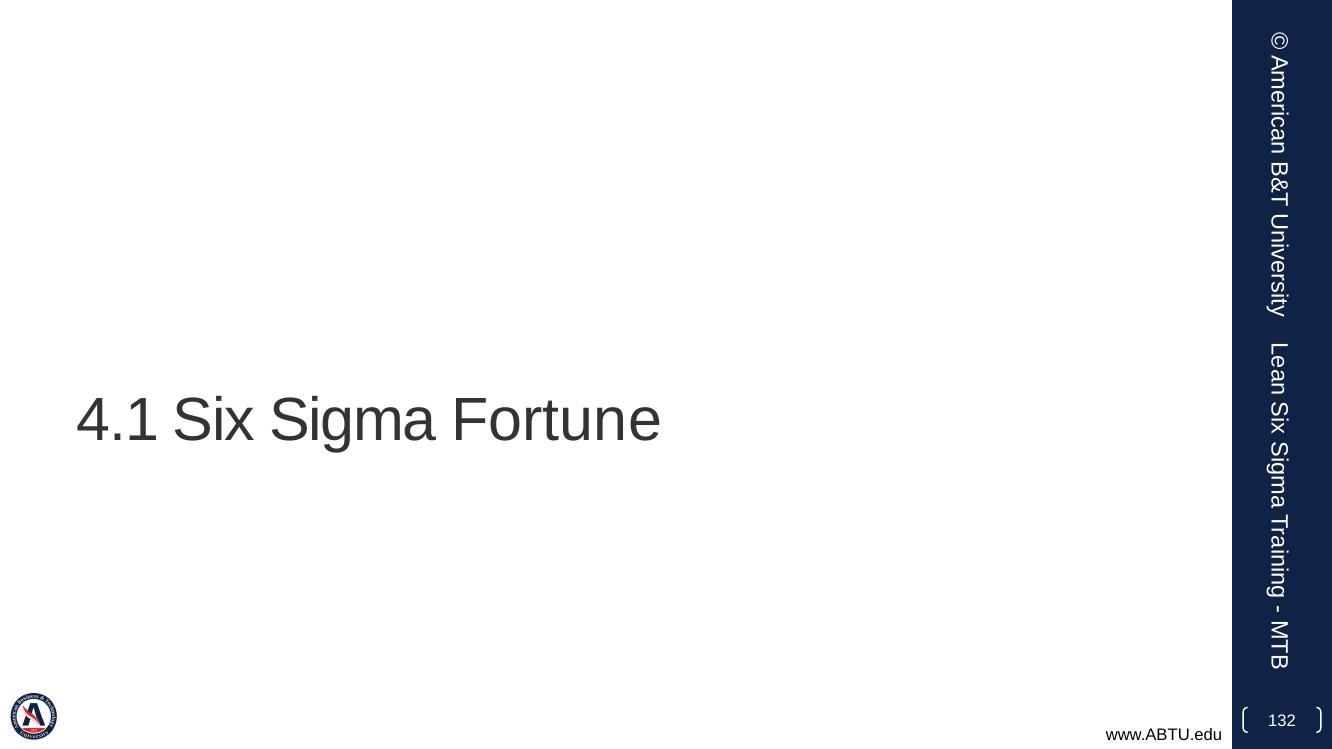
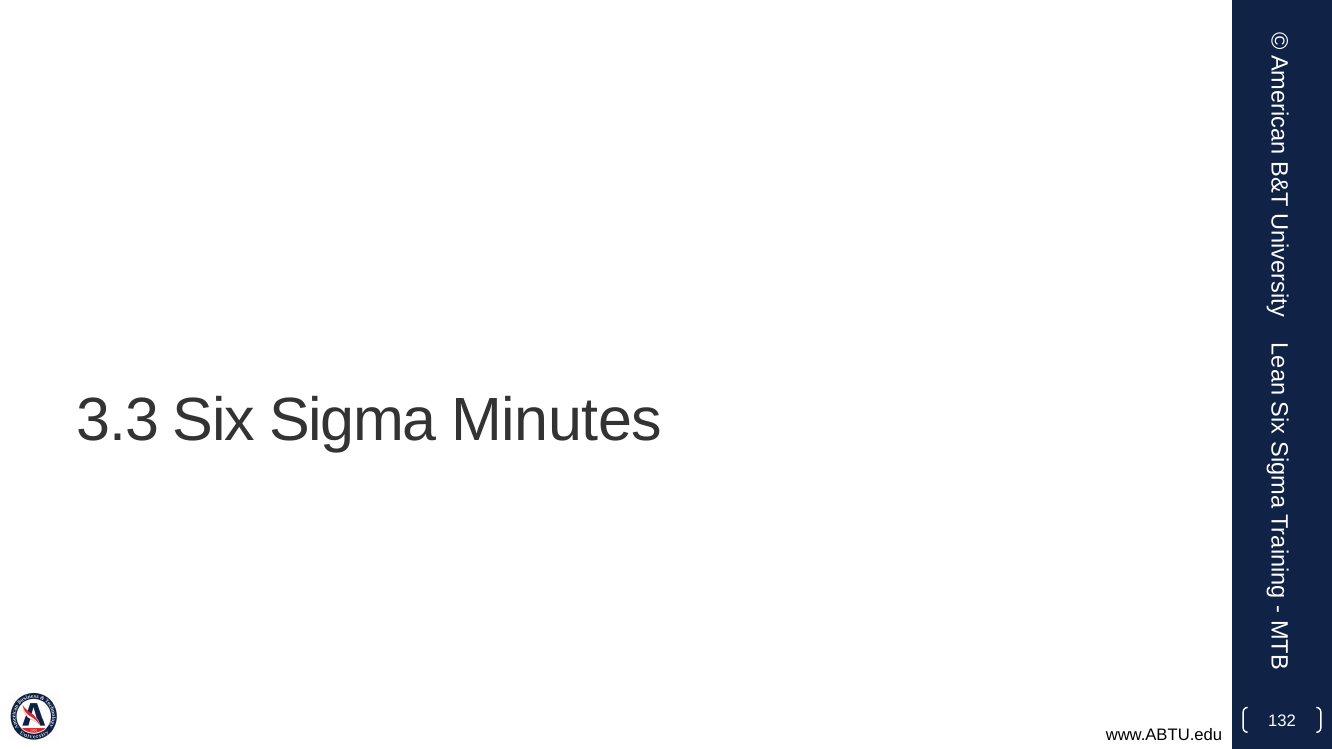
4.1: 4.1 -> 3.3
Fortune: Fortune -> Minutes
